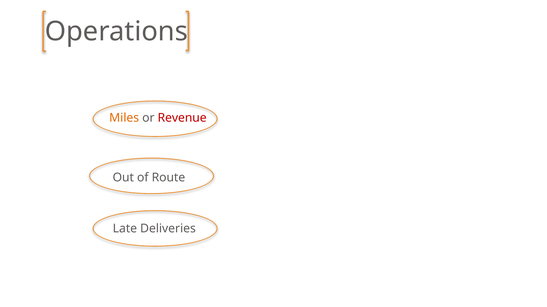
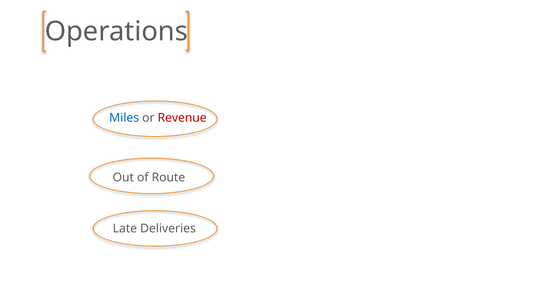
Miles colour: orange -> blue
